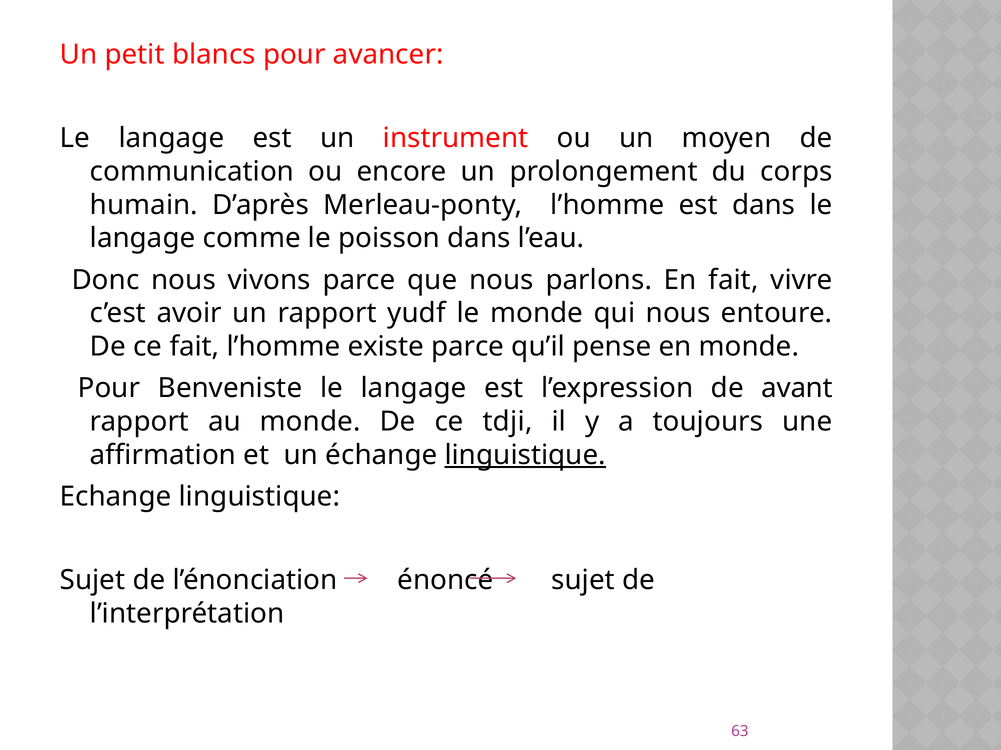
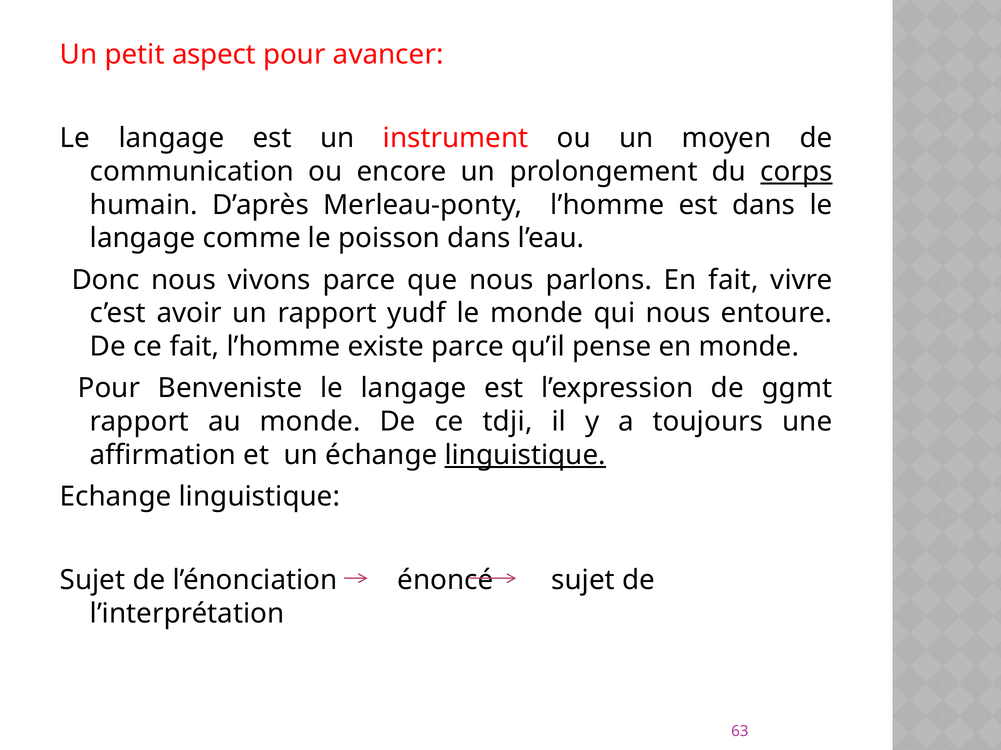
blancs: blancs -> aspect
corps underline: none -> present
avant: avant -> ggmt
